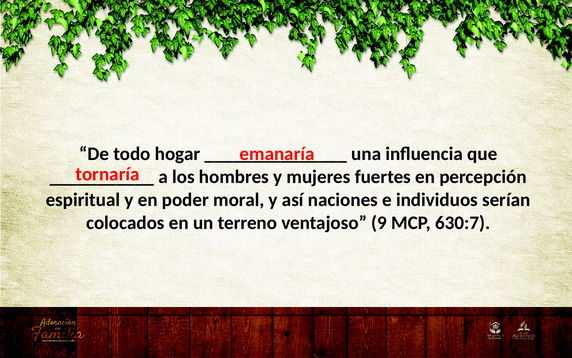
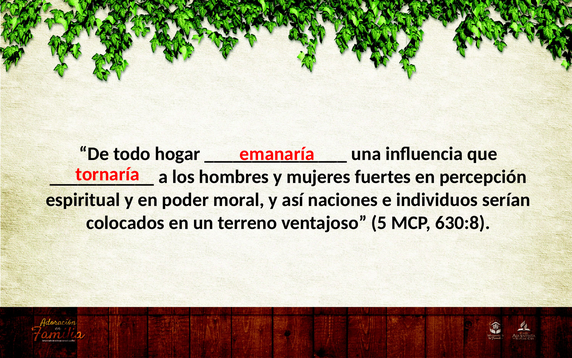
9: 9 -> 5
630:7: 630:7 -> 630:8
